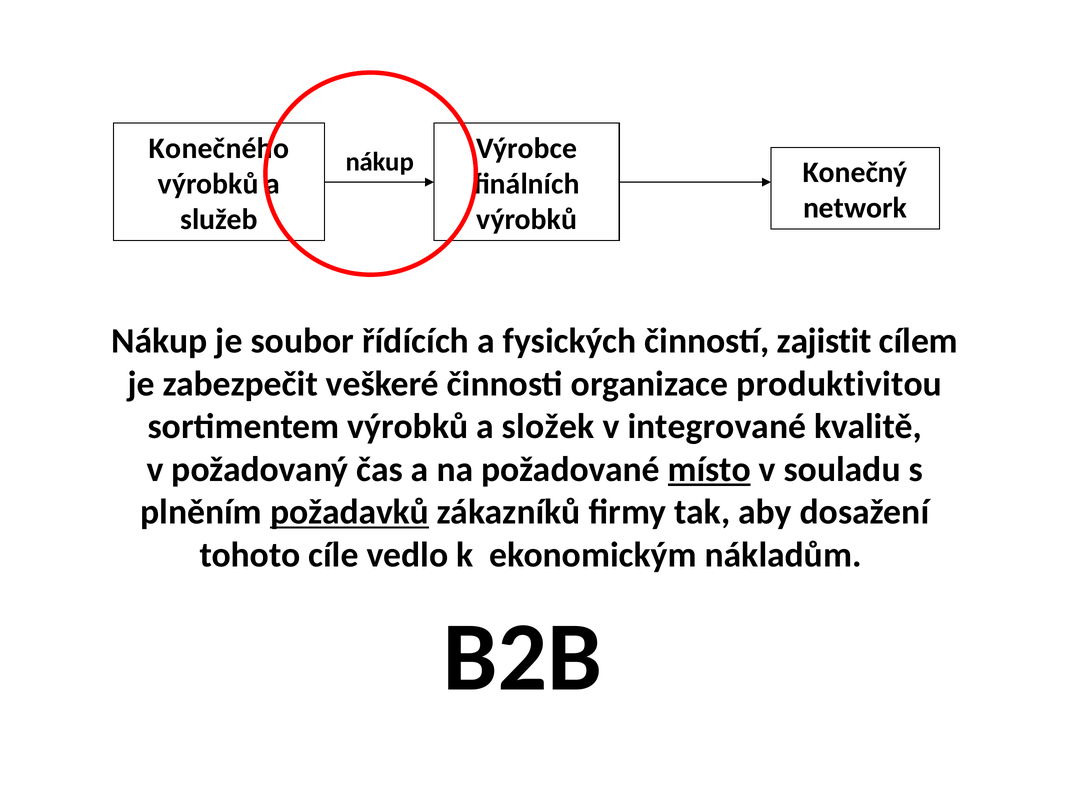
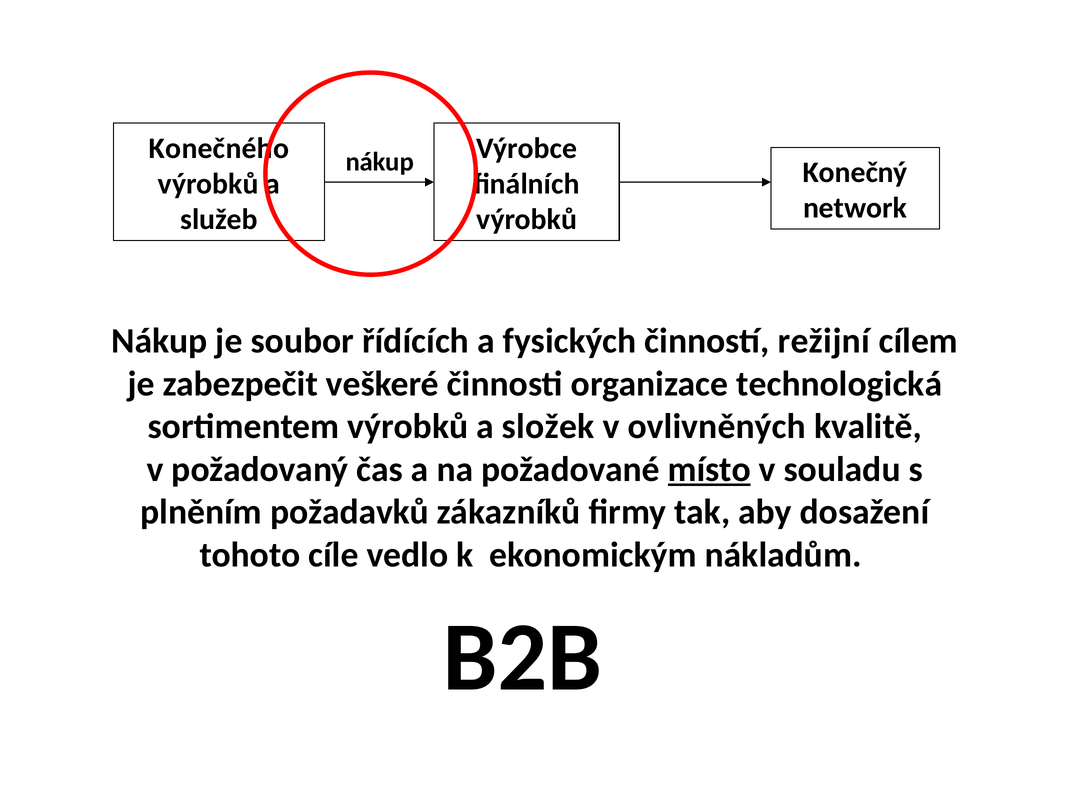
zajistit: zajistit -> režijní
produktivitou: produktivitou -> technologická
integrované: integrované -> ovlivněných
požadavků underline: present -> none
